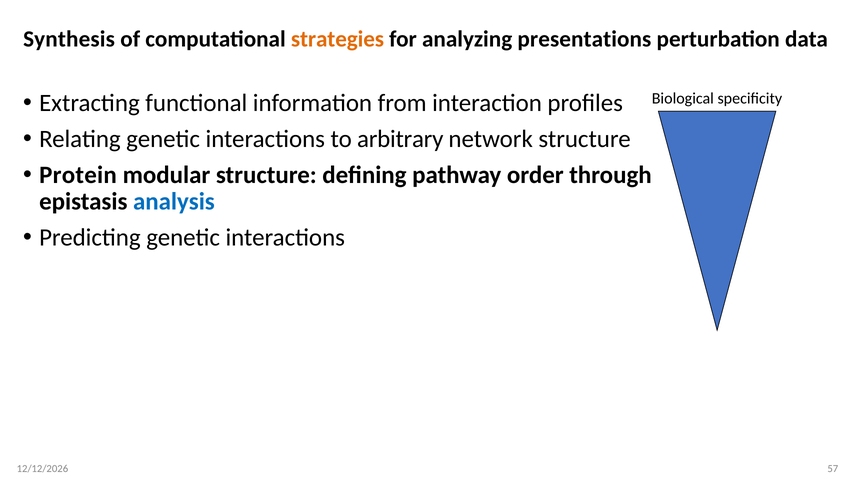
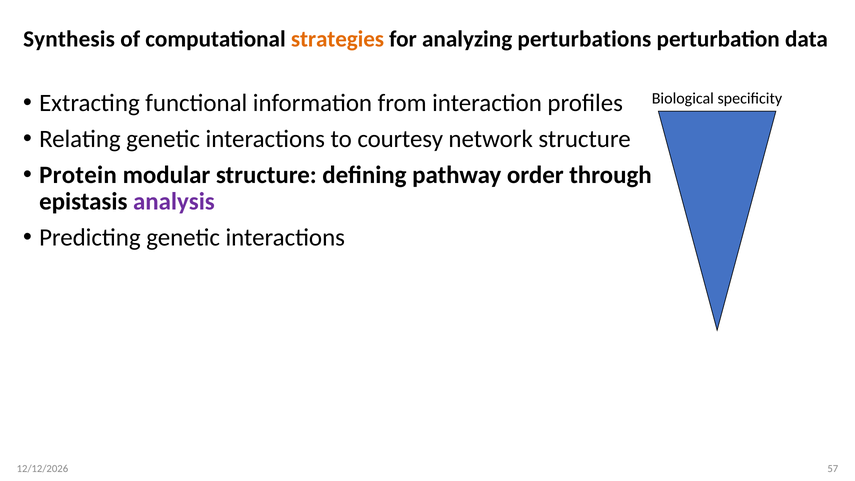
presentations: presentations -> perturbations
arbitrary: arbitrary -> courtesy
analysis colour: blue -> purple
